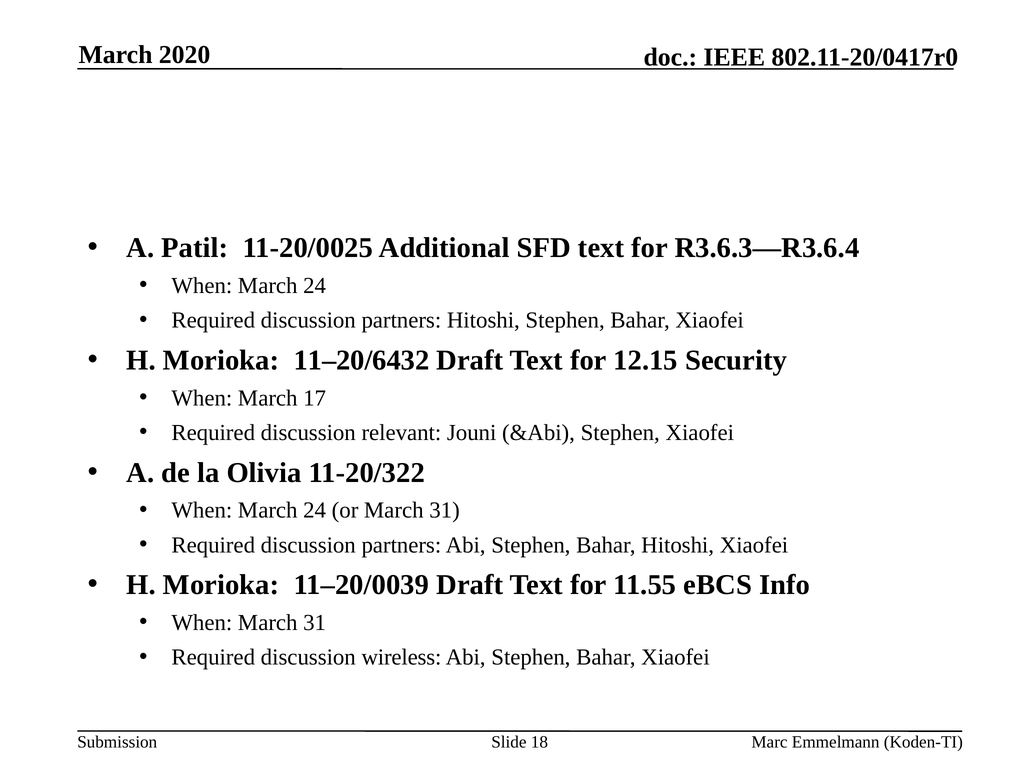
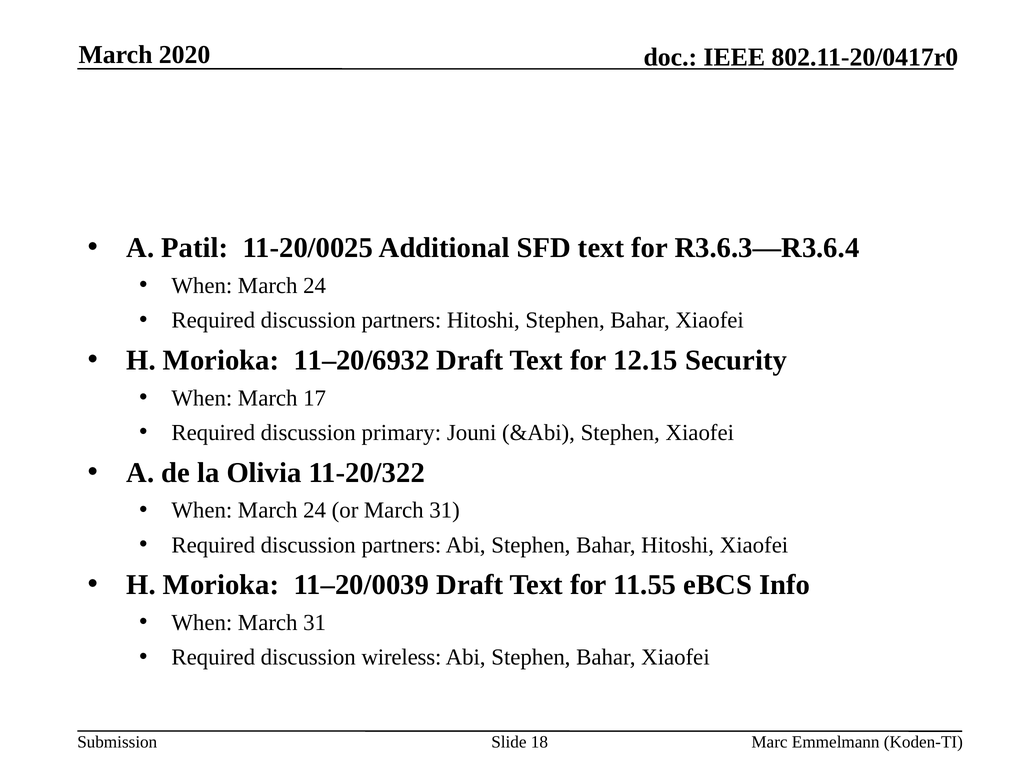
11–20/6432: 11–20/6432 -> 11–20/6932
relevant: relevant -> primary
